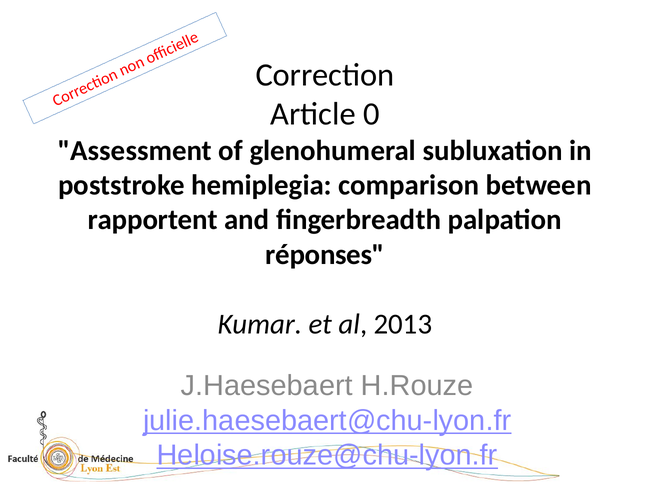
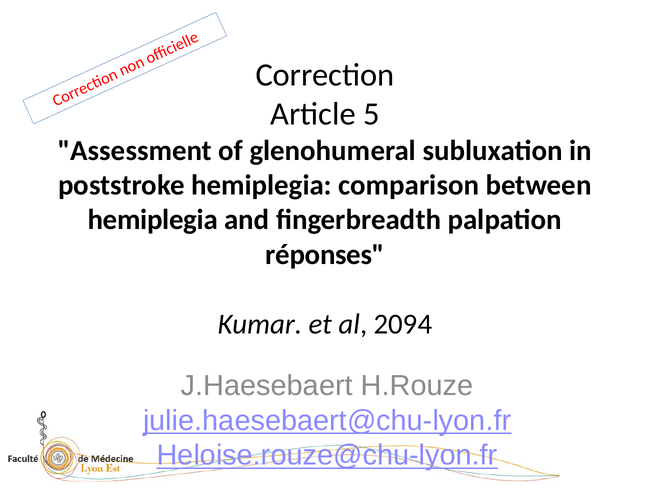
0: 0 -> 5
rapportent at (153, 220): rapportent -> hemiplegia
2013: 2013 -> 2094
